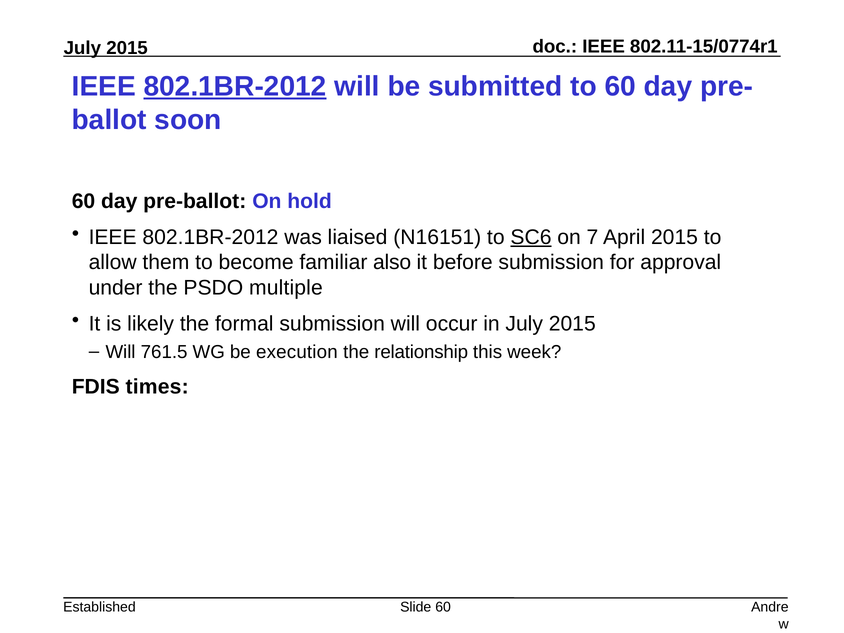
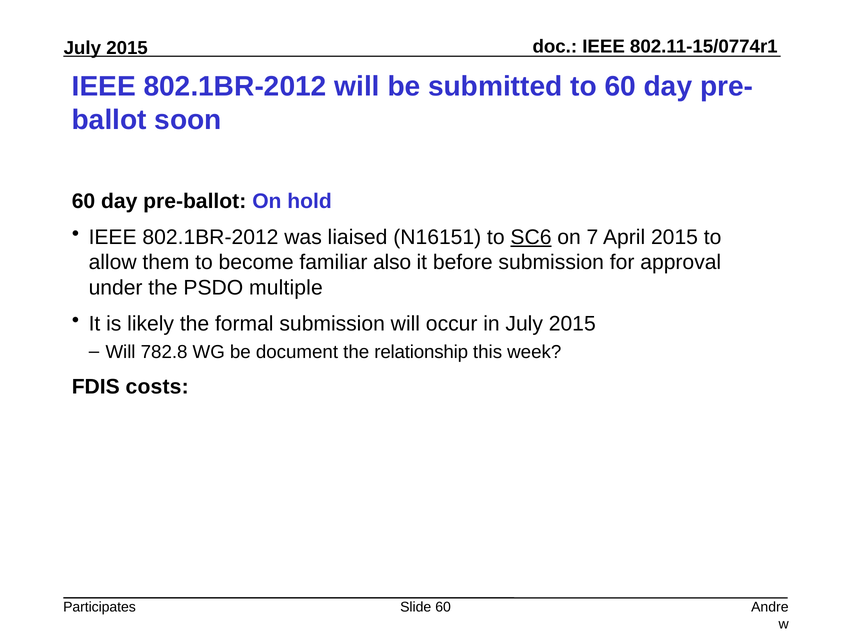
802.1BR-2012 at (235, 86) underline: present -> none
761.5: 761.5 -> 782.8
execution: execution -> document
times: times -> costs
Established: Established -> Participates
